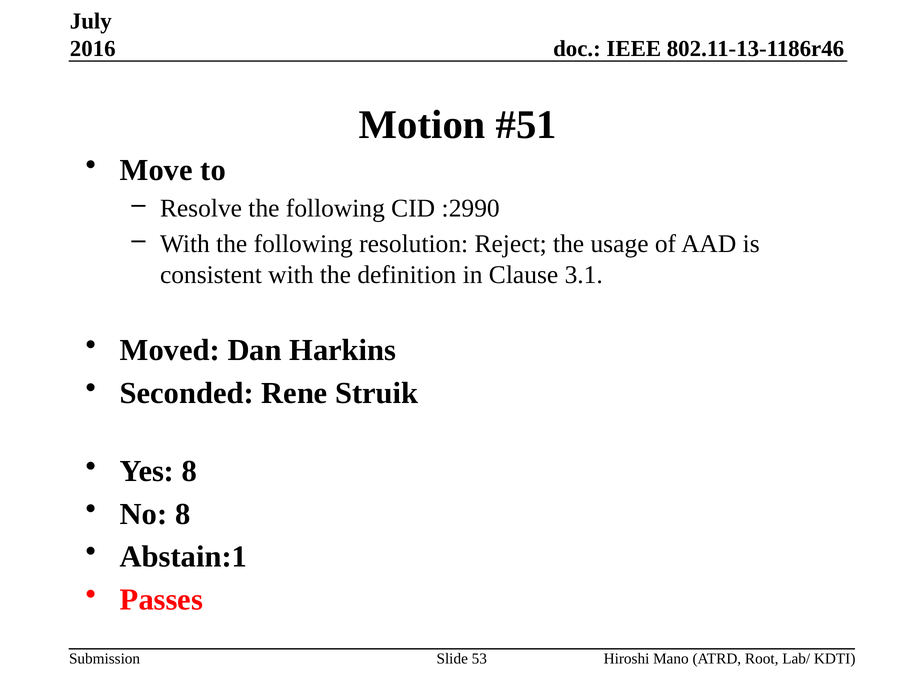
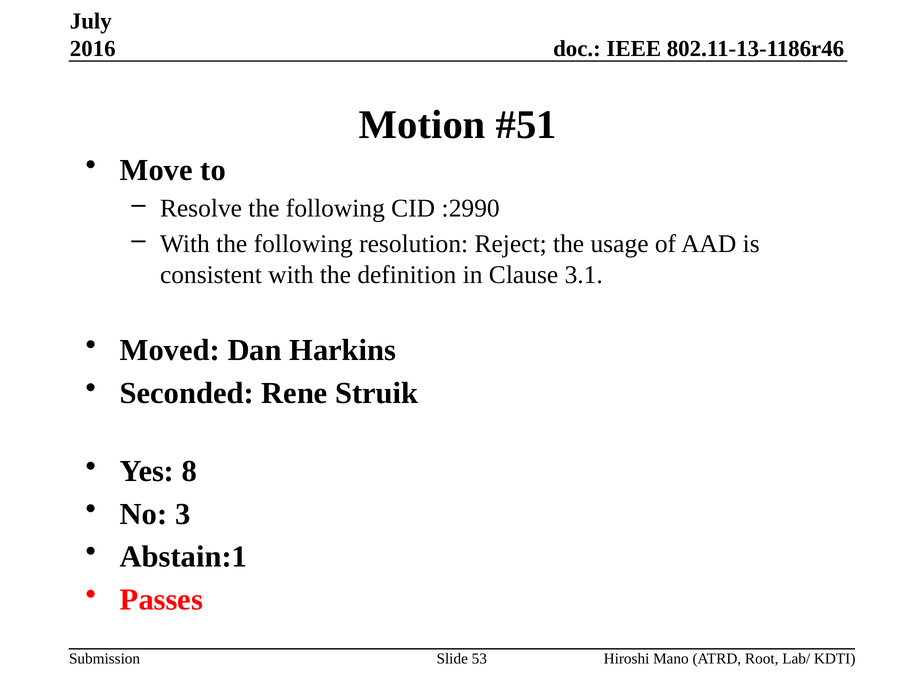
No 8: 8 -> 3
